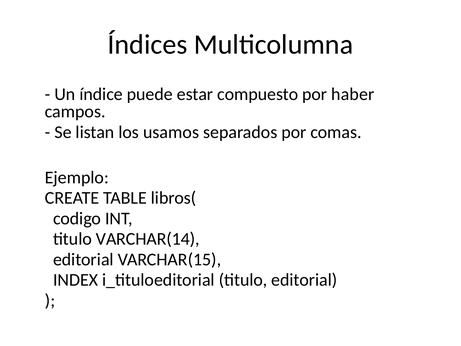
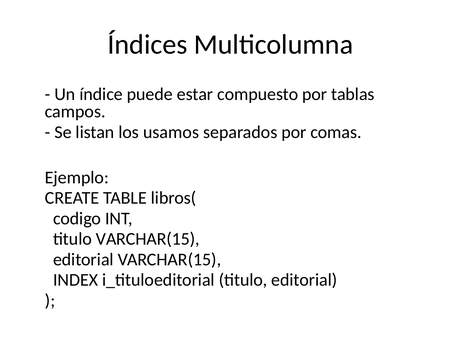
haber: haber -> tablas
titulo VARCHAR(14: VARCHAR(14 -> VARCHAR(15
